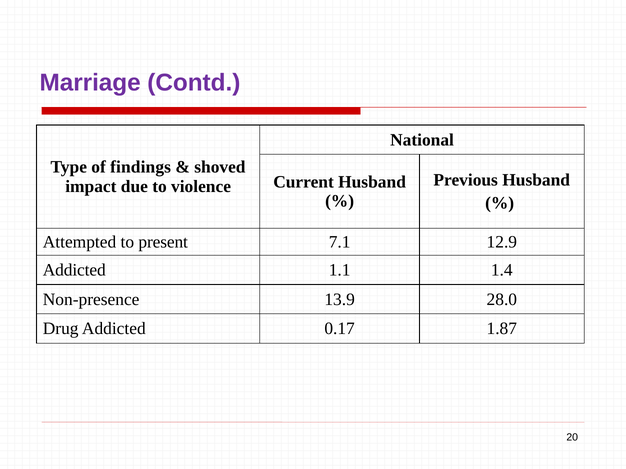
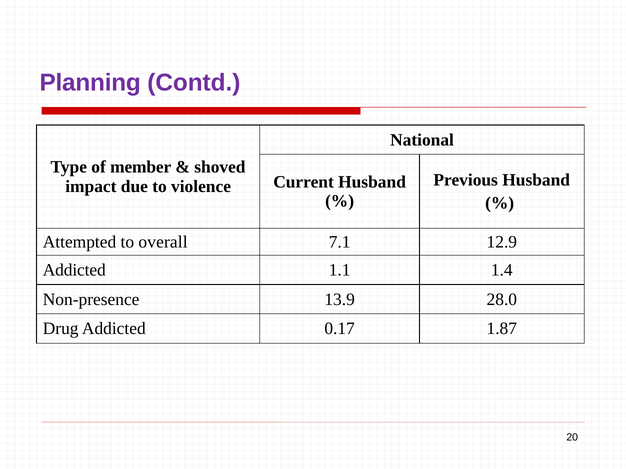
Marriage: Marriage -> Planning
findings: findings -> member
present: present -> overall
